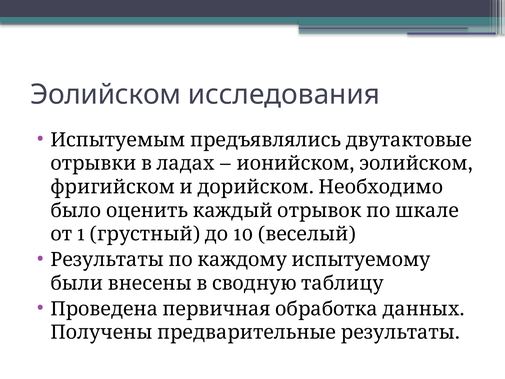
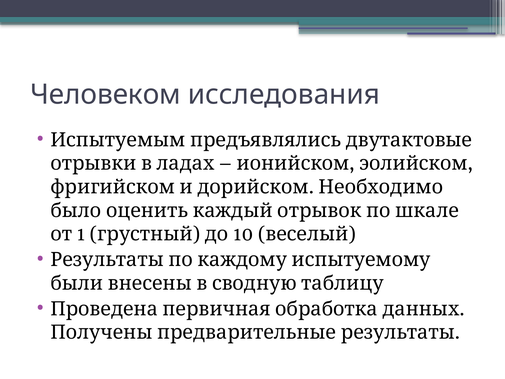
Эолийском at (106, 94): Эолийском -> Человеком
